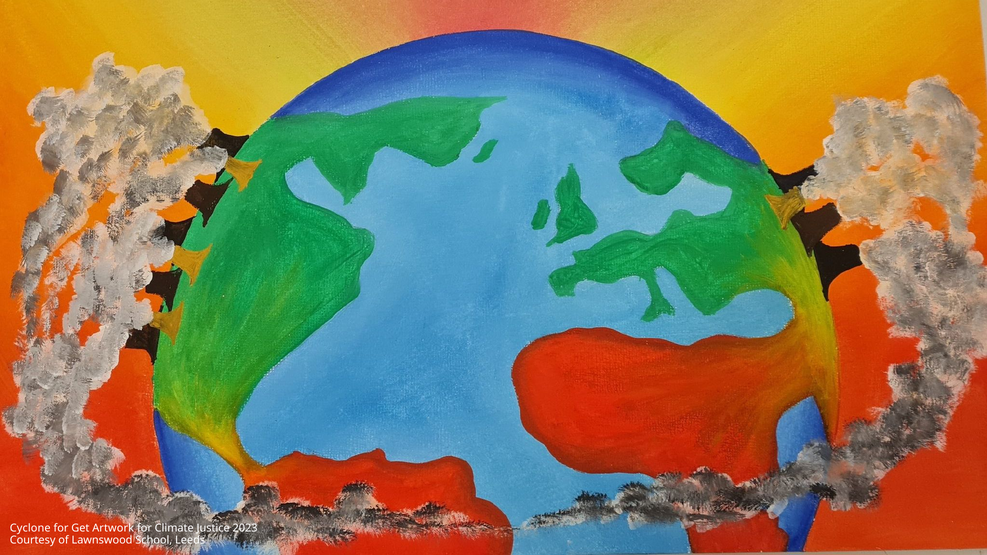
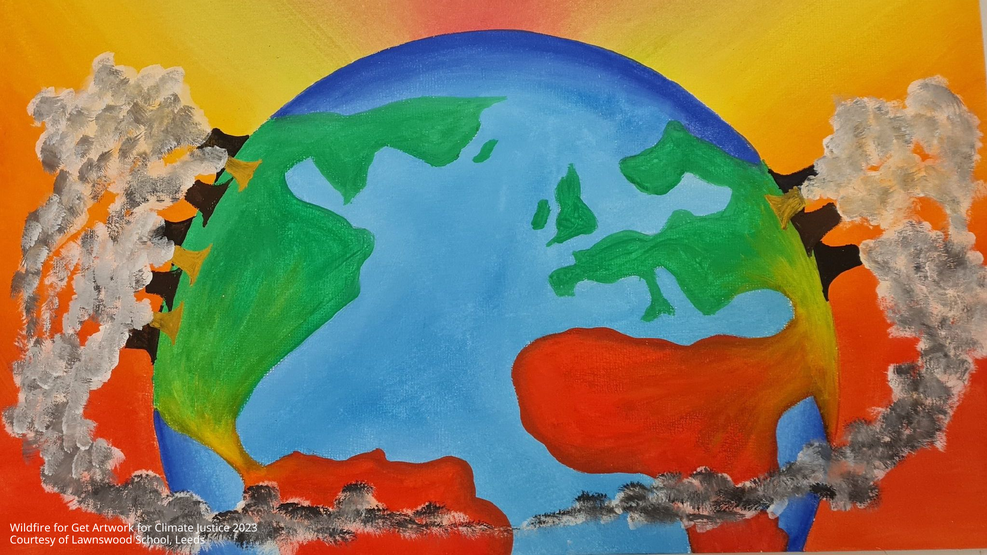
Cyclone: Cyclone -> Wildfire
